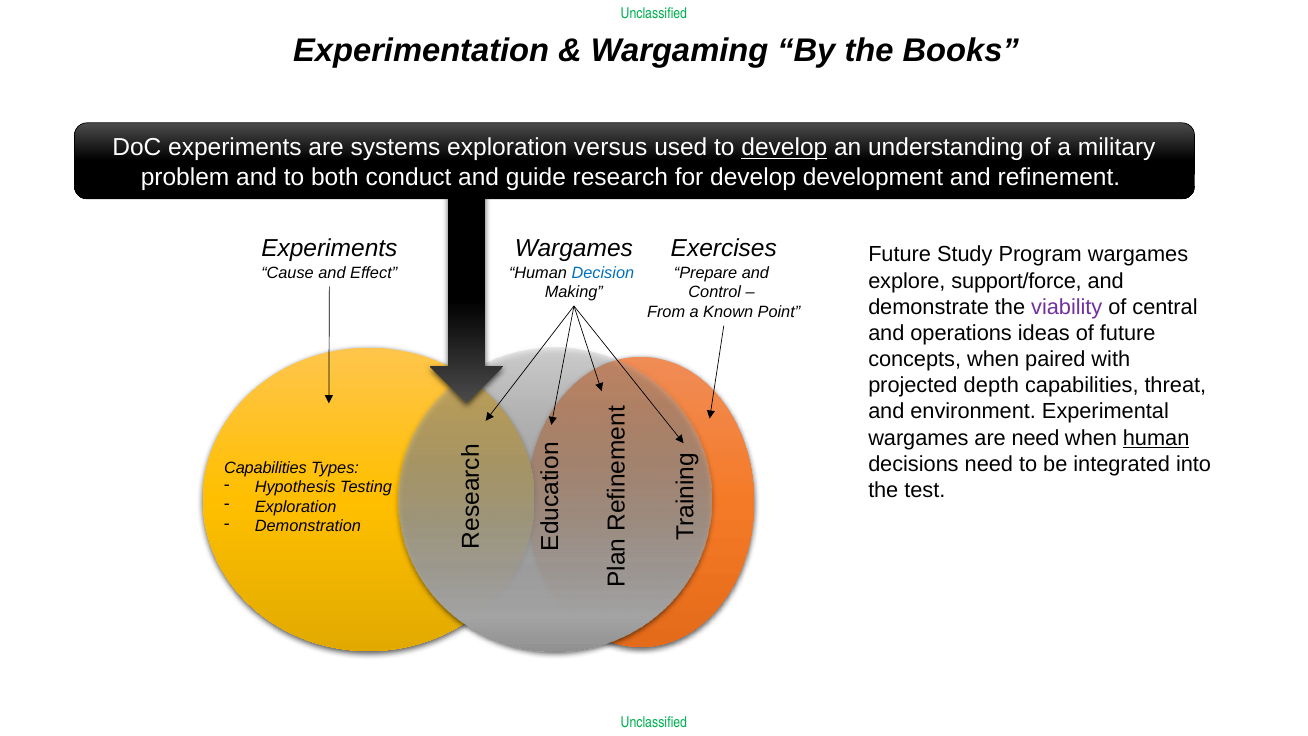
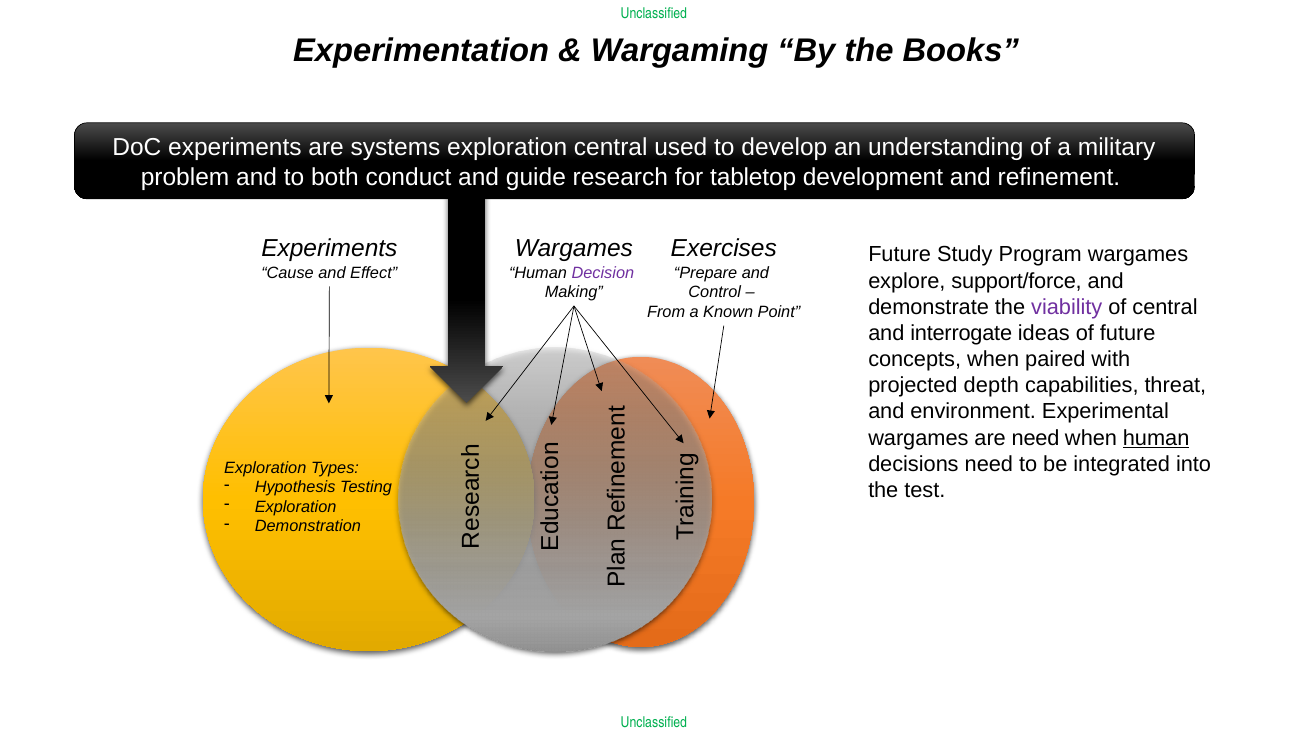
exploration versus: versus -> central
develop at (784, 148) underline: present -> none
for develop: develop -> tabletop
Decision colour: blue -> purple
operations: operations -> interrogate
Capabilities at (265, 467): Capabilities -> Exploration
